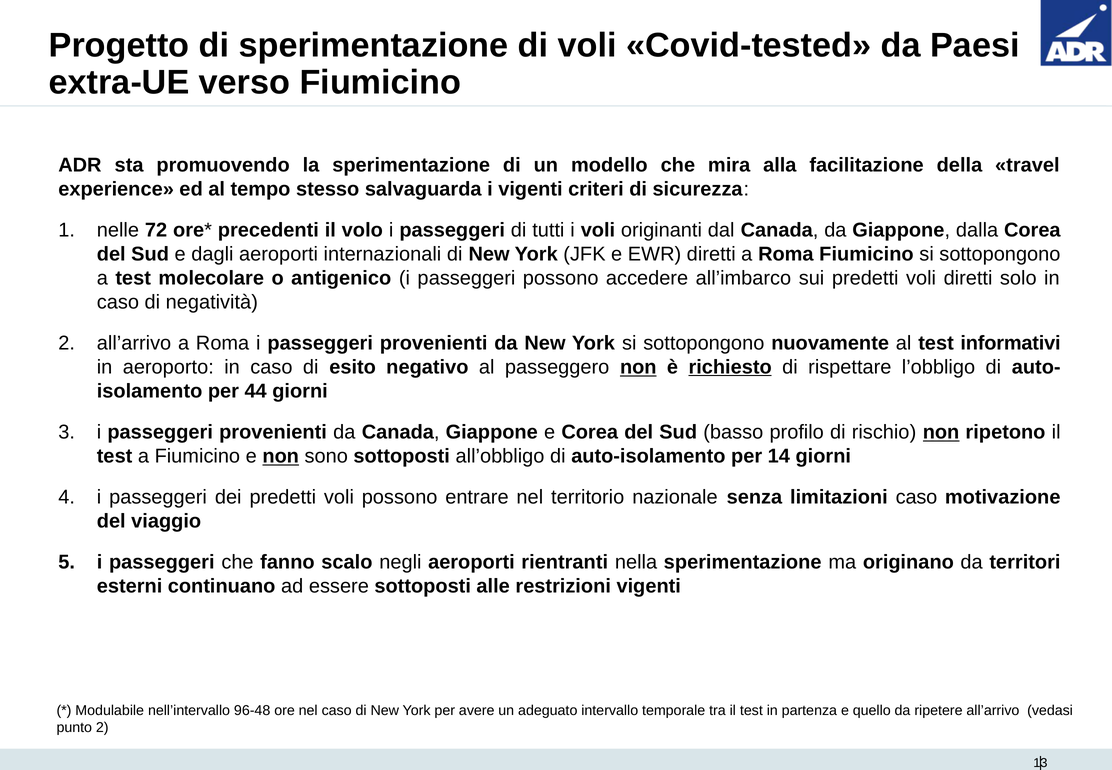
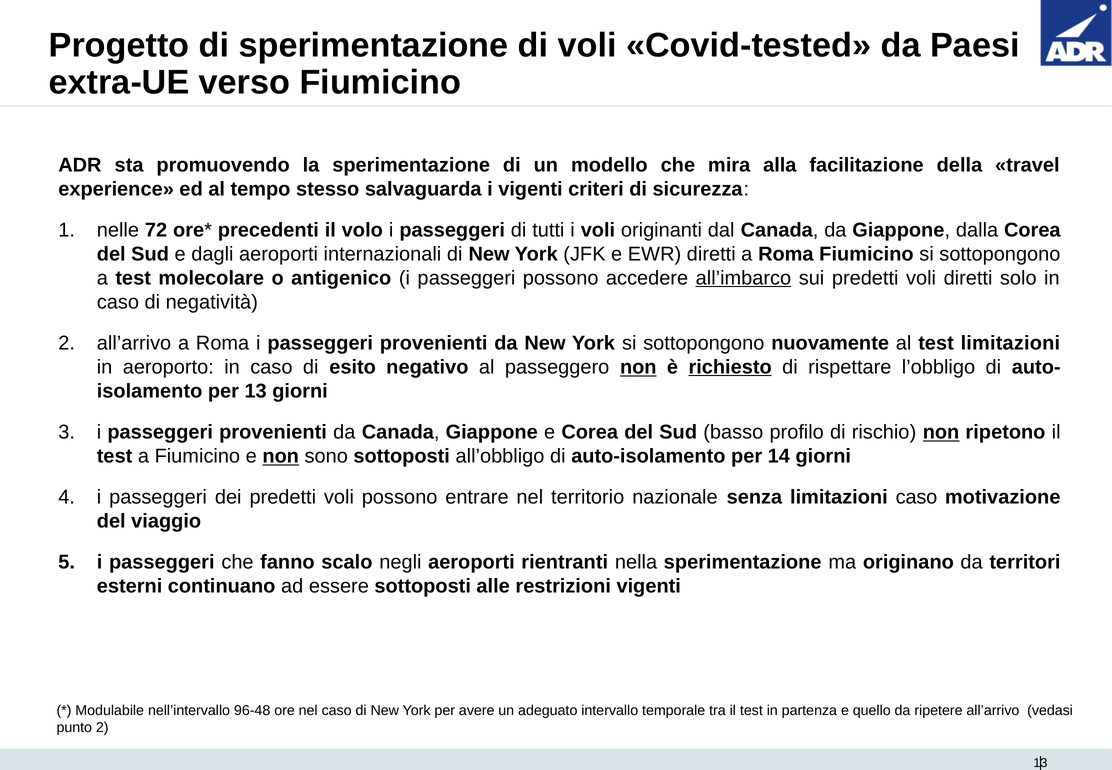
all’imbarco underline: none -> present
test informativi: informativi -> limitazioni
per 44: 44 -> 13
